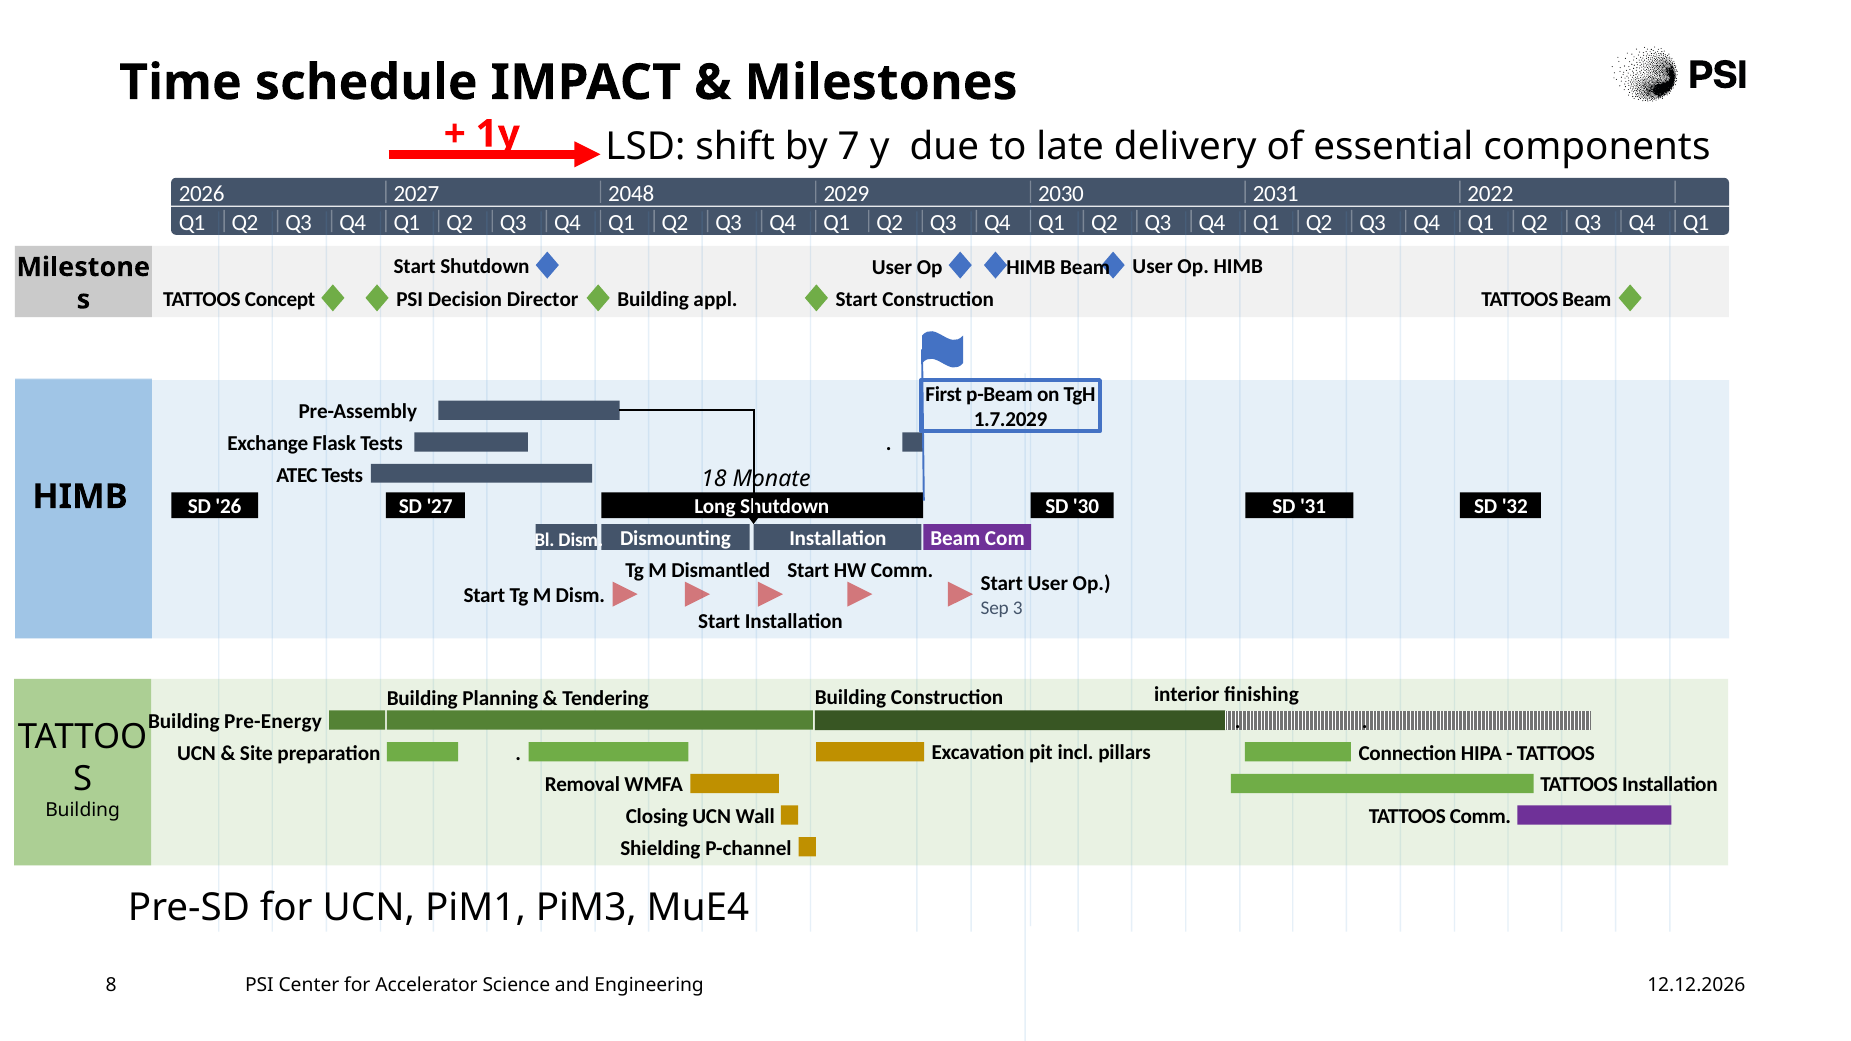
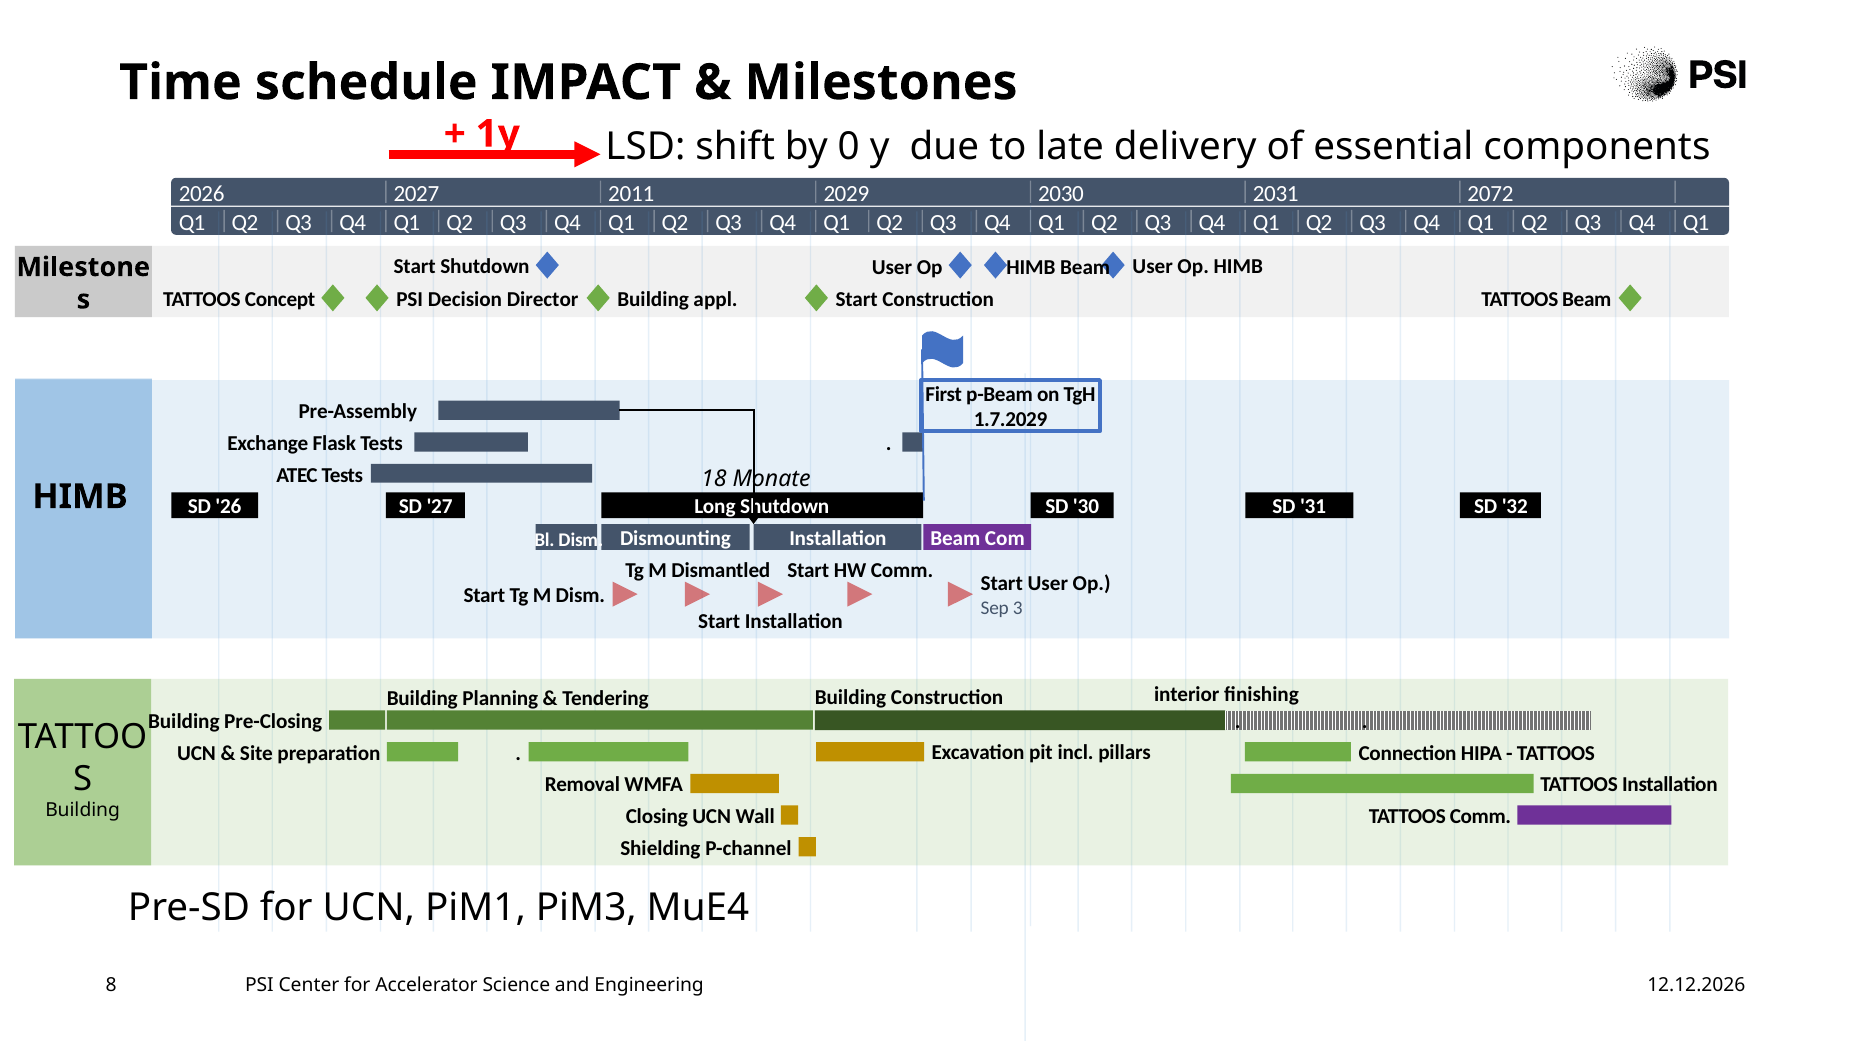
7: 7 -> 0
2048: 2048 -> 2011
2022: 2022 -> 2072
Pre-Energy: Pre-Energy -> Pre-Closing
